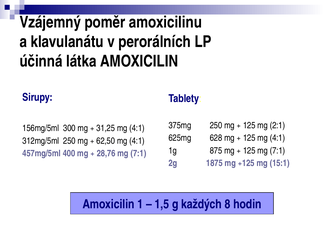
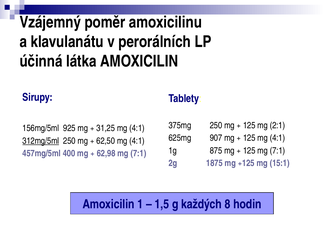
300: 300 -> 925
628: 628 -> 907
312mg/5ml underline: none -> present
28,76: 28,76 -> 62,98
